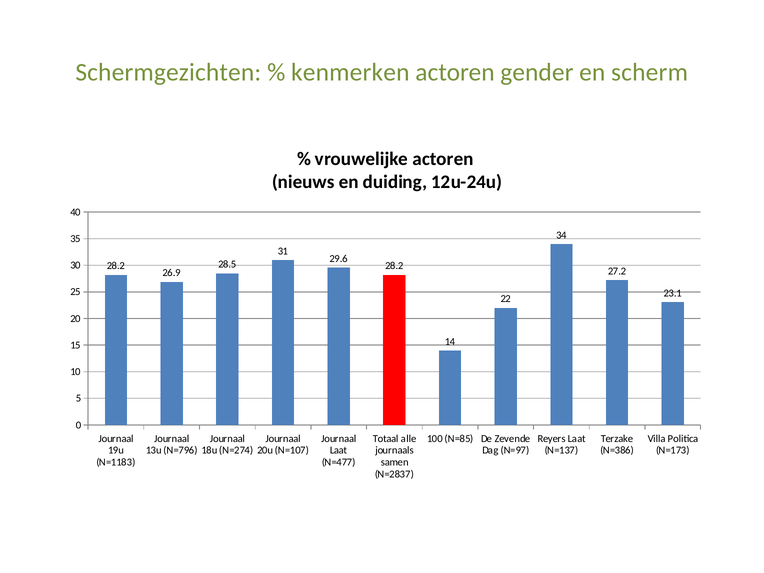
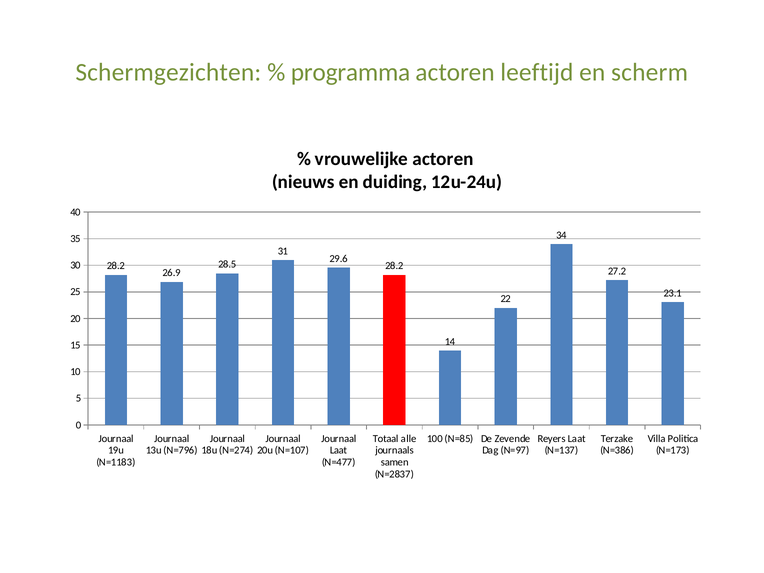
kenmerken: kenmerken -> programma
gender: gender -> leeftijd
